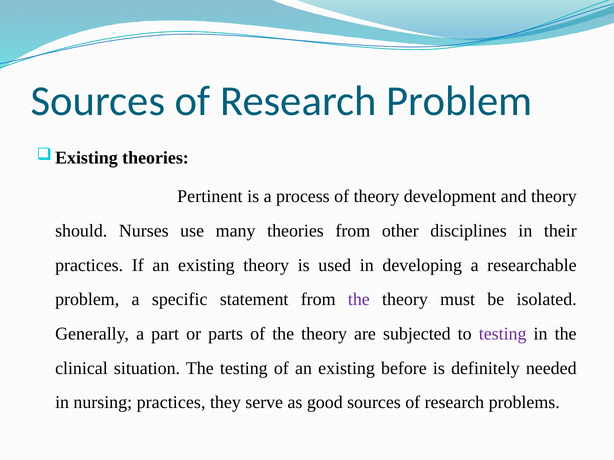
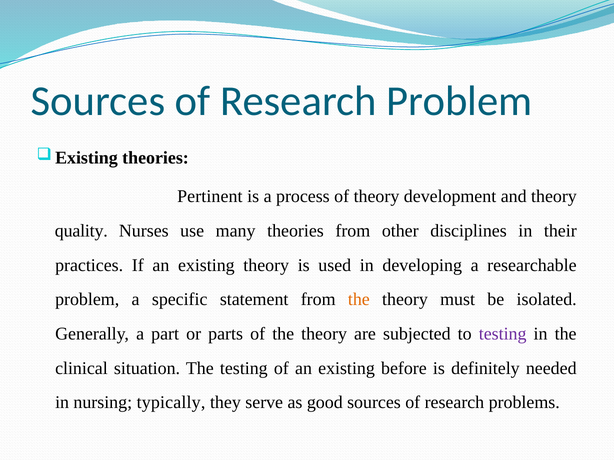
should: should -> quality
the at (359, 300) colour: purple -> orange
nursing practices: practices -> typically
